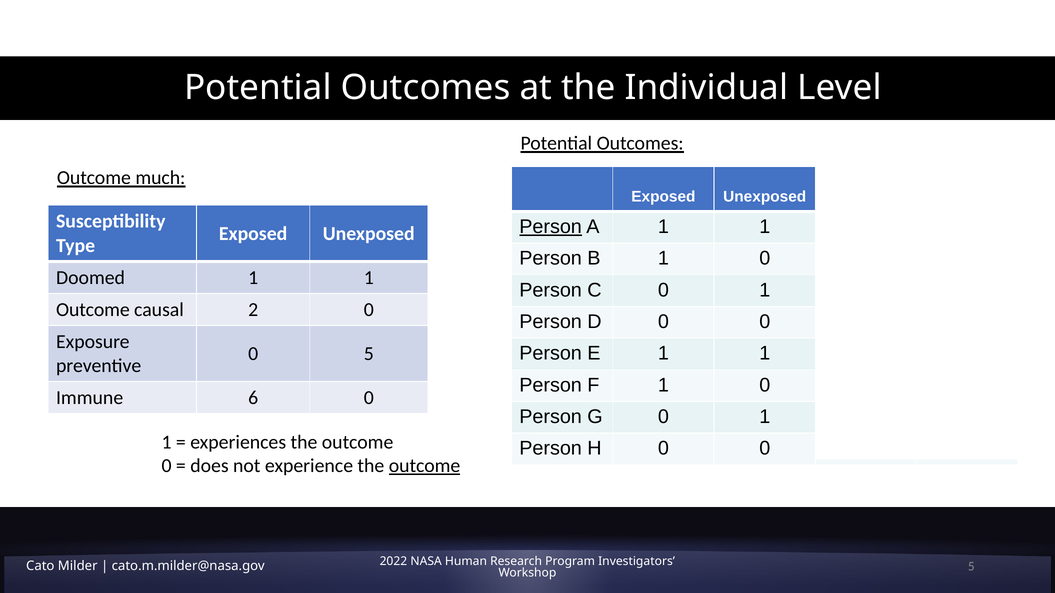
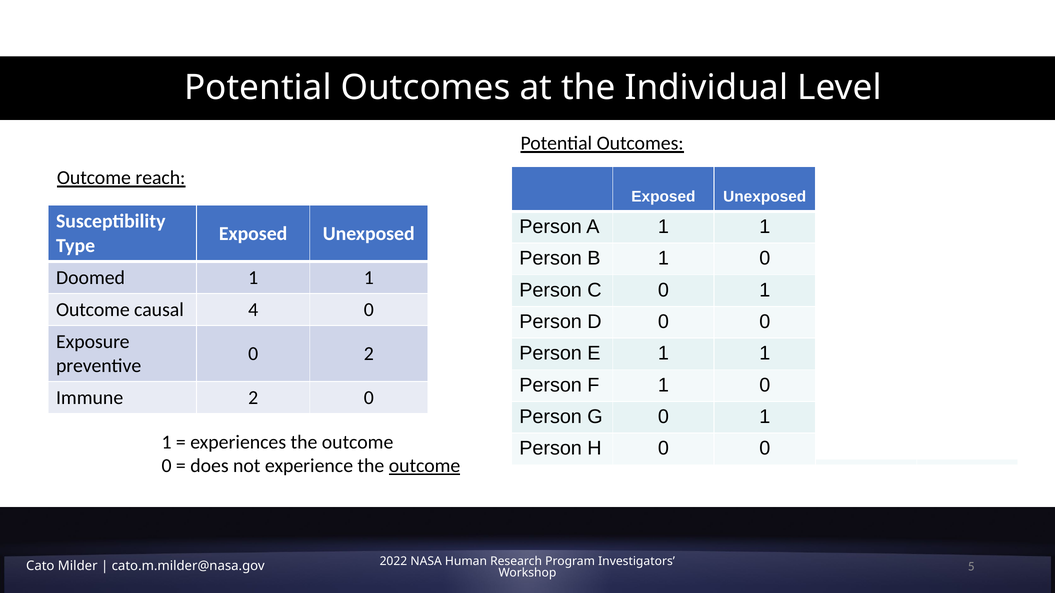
much: much -> reach
Person at (551, 227) underline: present -> none
2: 2 -> 4
0 5: 5 -> 2
Immune 6: 6 -> 2
